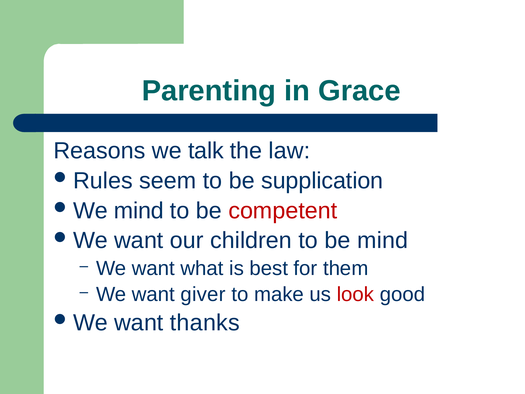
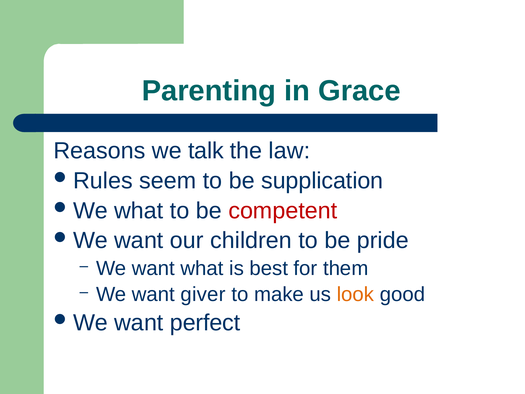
We mind: mind -> what
be mind: mind -> pride
look colour: red -> orange
thanks: thanks -> perfect
